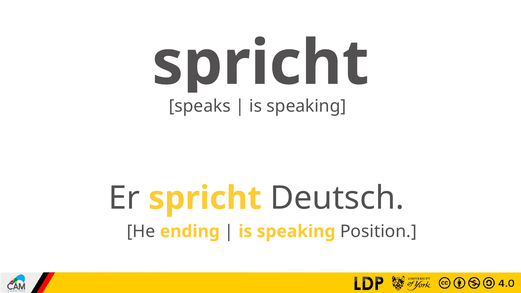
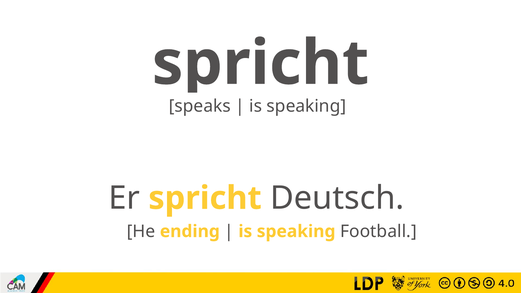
Position: Position -> Football
